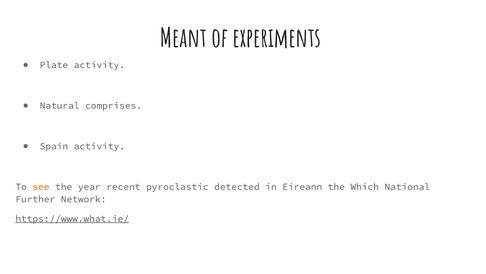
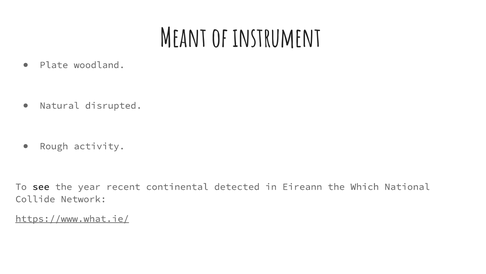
experiments: experiments -> instrument
Plate activity: activity -> woodland
comprises: comprises -> disrupted
Spain: Spain -> Rough
see colour: orange -> black
pyroclastic: pyroclastic -> continental
Further: Further -> Collide
